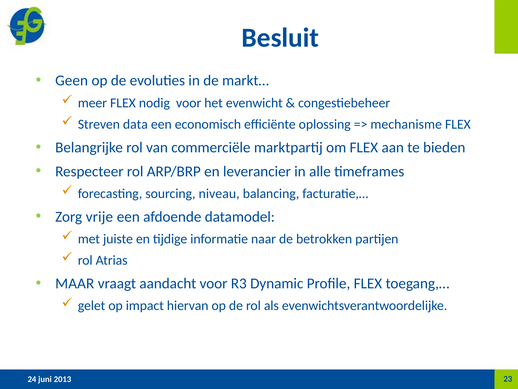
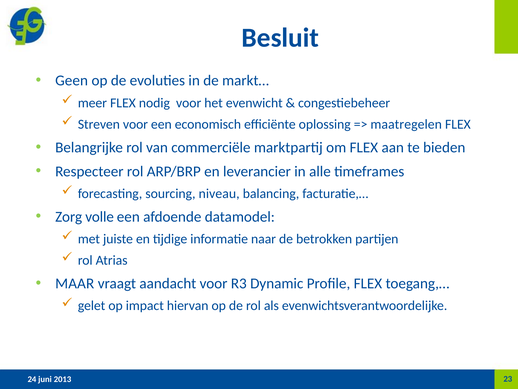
Streven data: data -> voor
mechanisme: mechanisme -> maatregelen
vrije: vrije -> volle
